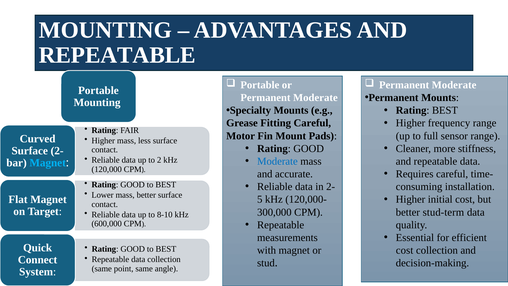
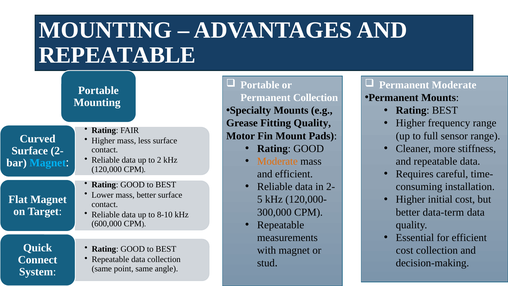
Moderate at (315, 98): Moderate -> Collection
Fitting Careful: Careful -> Quality
Moderate at (277, 161) colour: blue -> orange
and accurate: accurate -> efficient
stud-term: stud-term -> data-term
